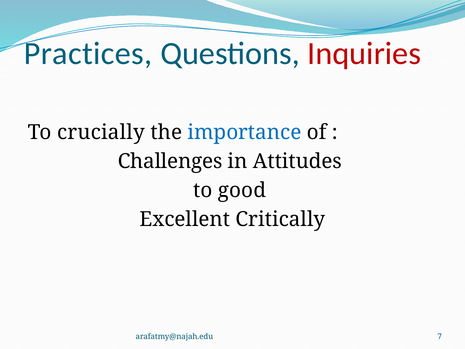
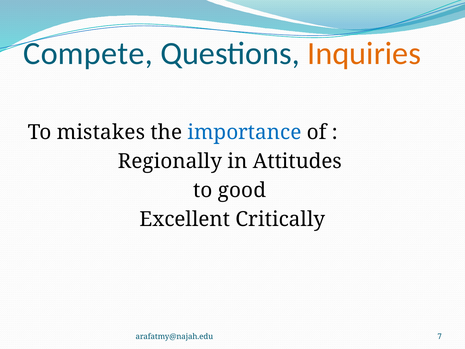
Practices: Practices -> Compete
Inquiries colour: red -> orange
crucially: crucially -> mistakes
Challenges: Challenges -> Regionally
